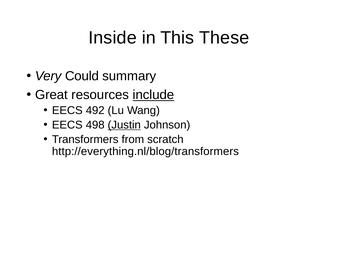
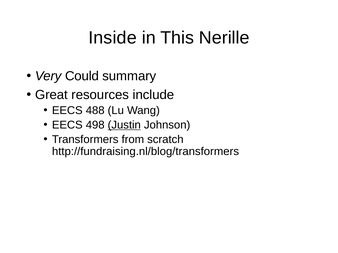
These: These -> Nerille
include underline: present -> none
492: 492 -> 488
http://everything.nl/blog/transformers: http://everything.nl/blog/transformers -> http://fundraising.nl/blog/transformers
